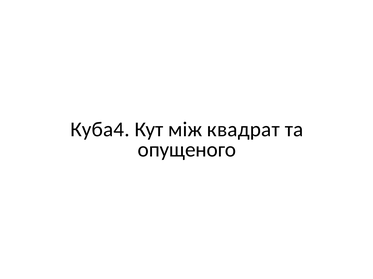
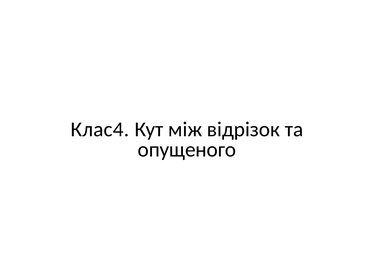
Куба4: Куба4 -> Клас4
квадрат: квадрат -> відрізок
